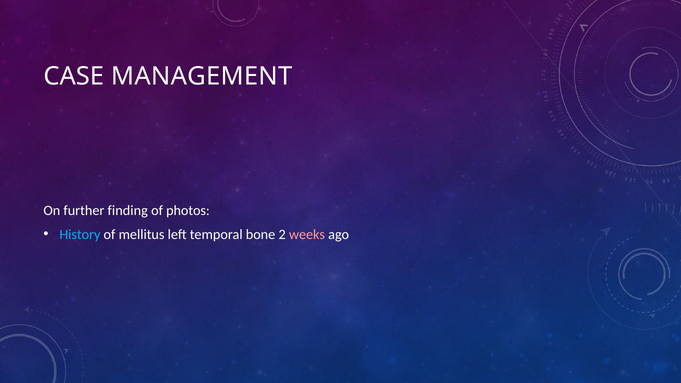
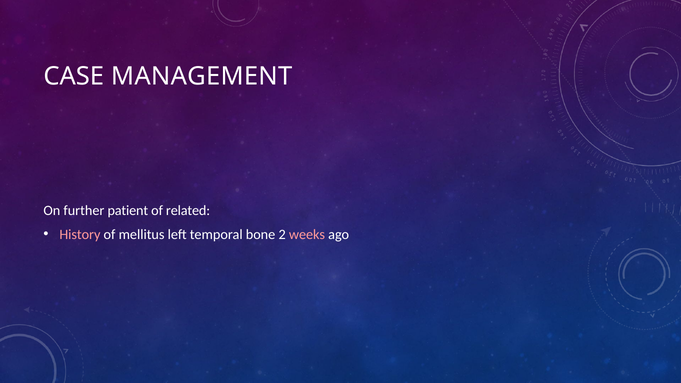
finding: finding -> patient
photos: photos -> related
History colour: light blue -> pink
